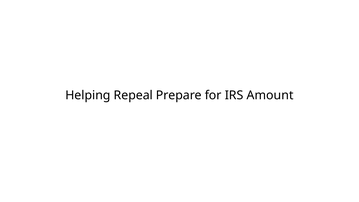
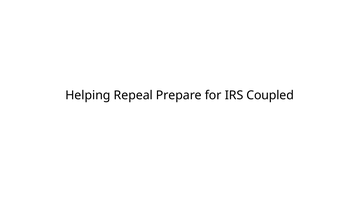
Amount: Amount -> Coupled
